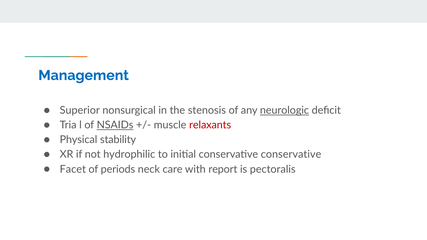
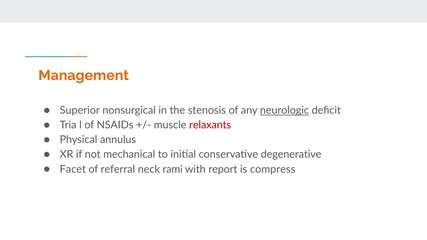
Management colour: blue -> orange
NSAIDs underline: present -> none
stability: stability -> annulus
hydrophilic: hydrophilic -> mechanical
conservative conservative: conservative -> degenerative
periods: periods -> referral
care: care -> rami
pectoralis: pectoralis -> compress
